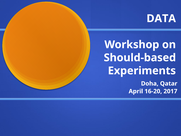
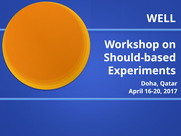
DATA: DATA -> WELL
